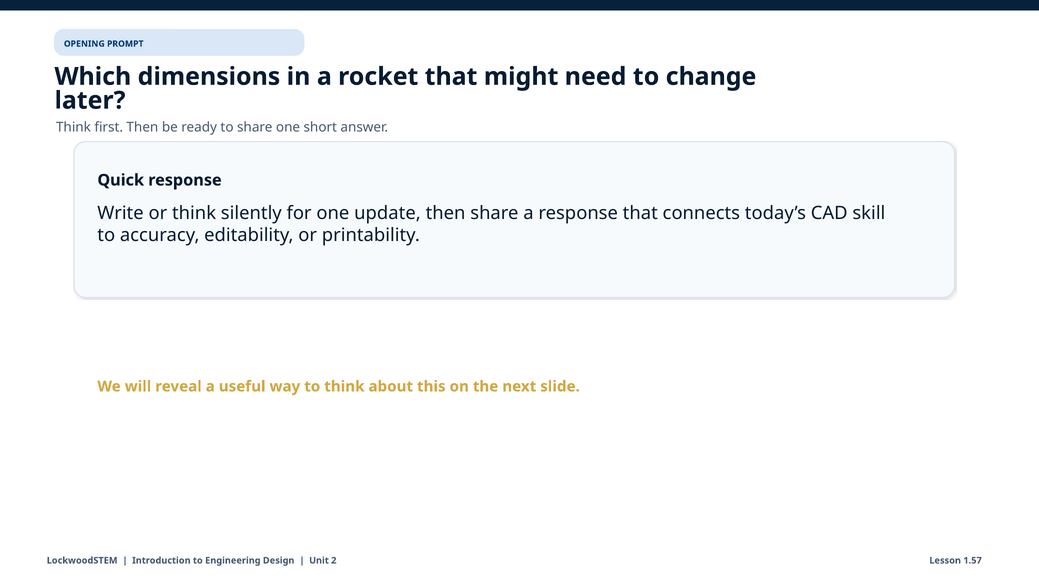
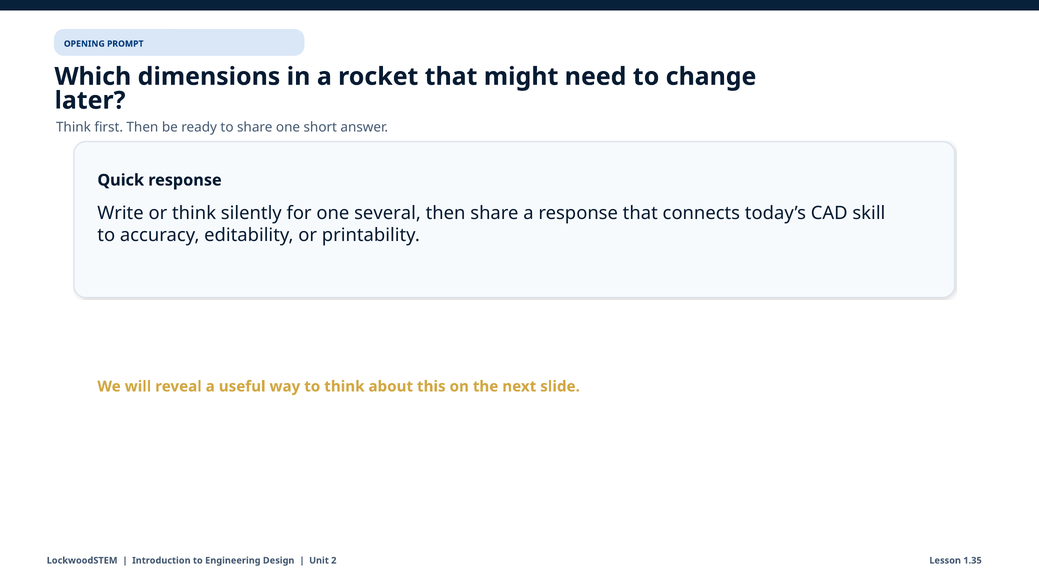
update: update -> several
1.57: 1.57 -> 1.35
